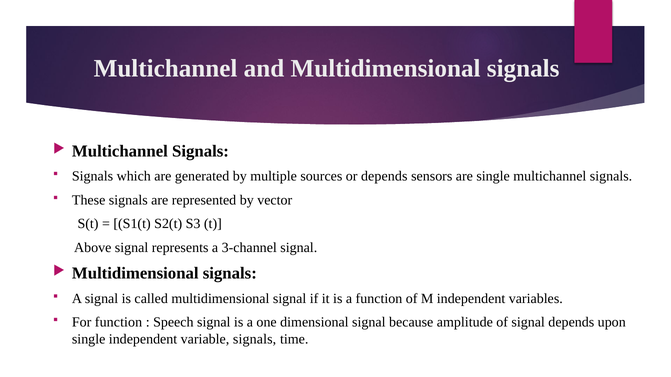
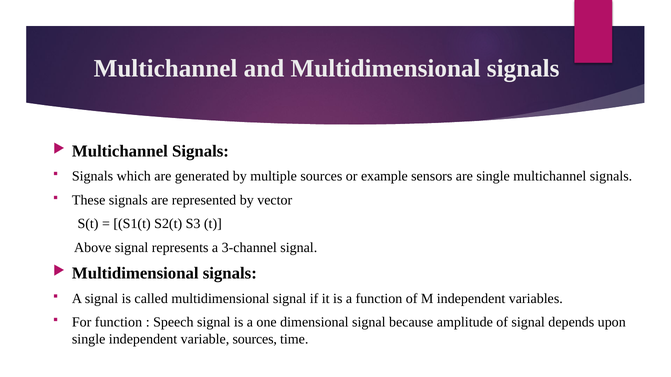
or depends: depends -> example
variable signals: signals -> sources
